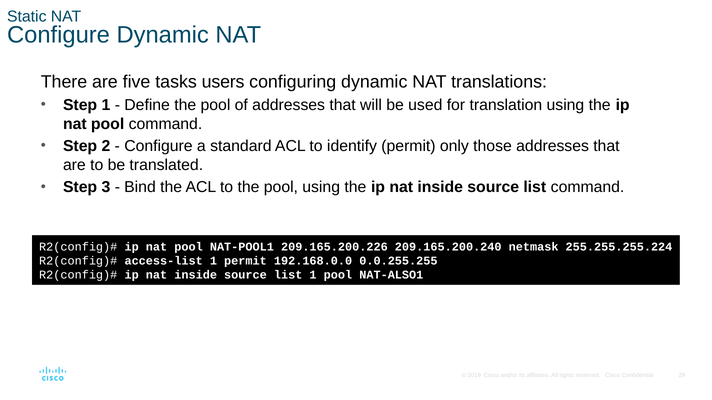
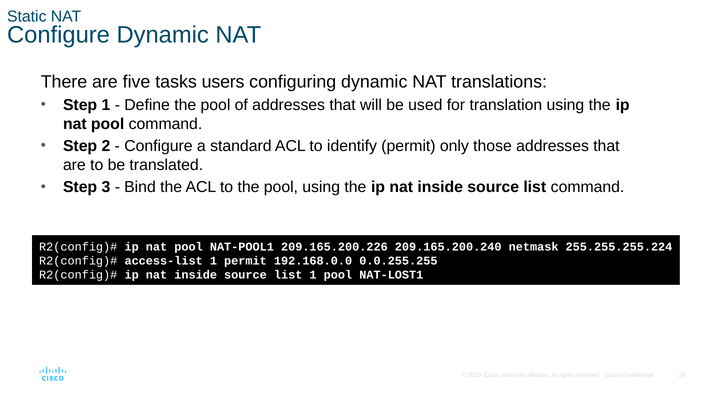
NAT-ALSO1: NAT-ALSO1 -> NAT-LOST1
